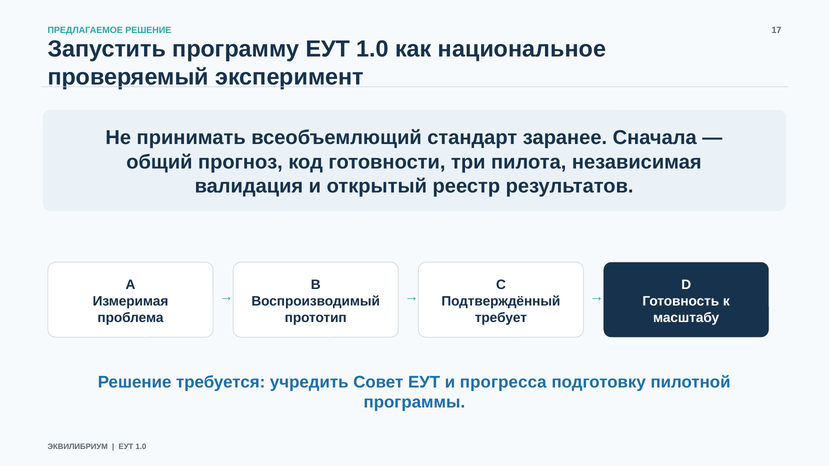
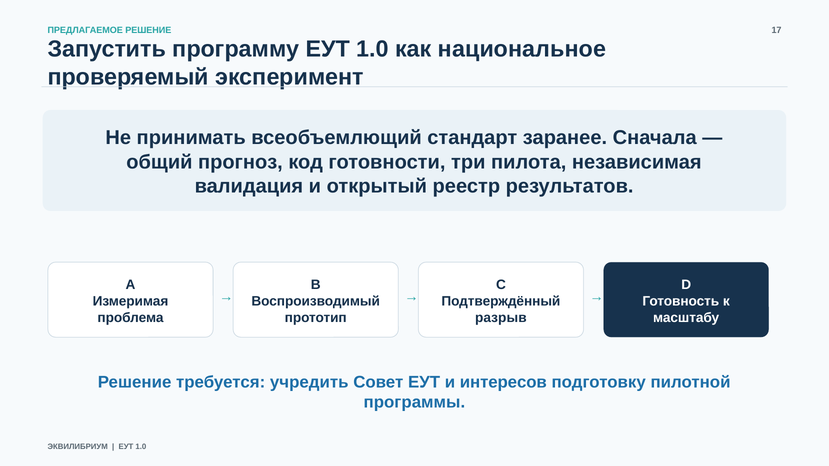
требует: требует -> разрыв
прогресса: прогресса -> интересов
